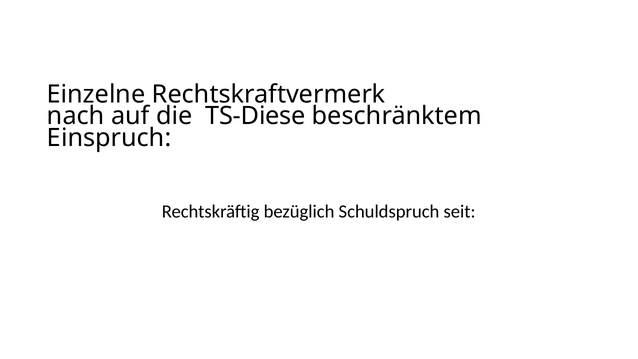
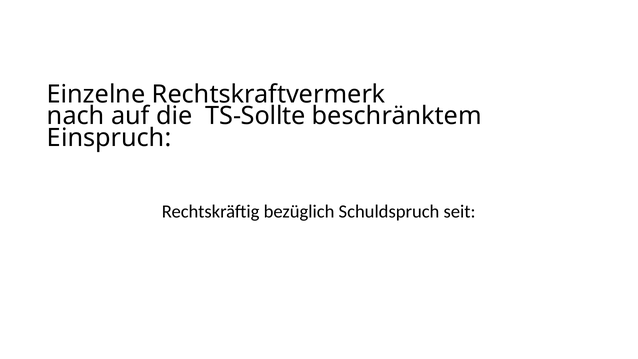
TS-Diese: TS-Diese -> TS-Sollte
